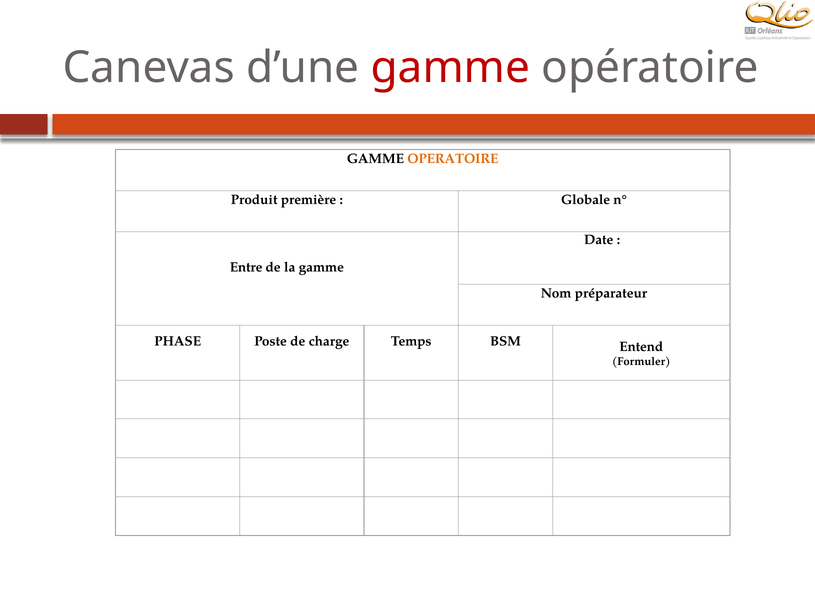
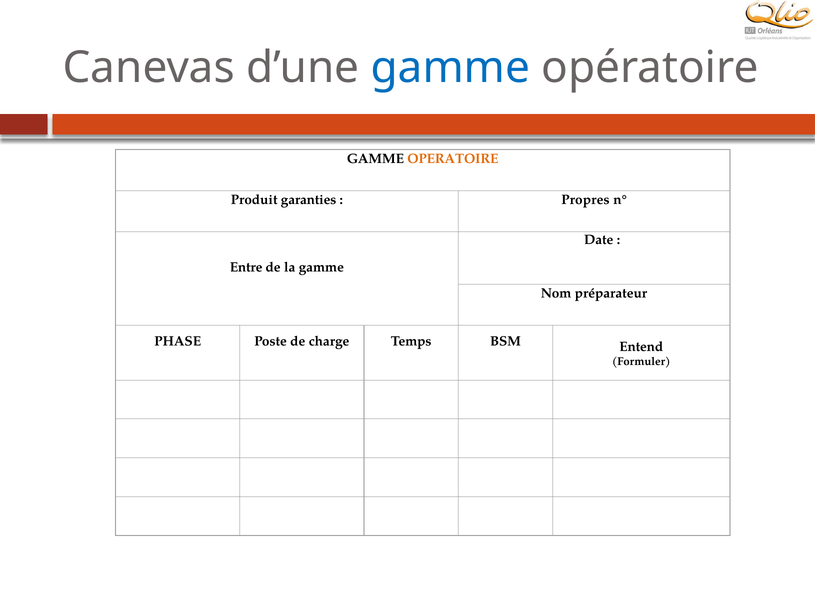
gamme at (450, 68) colour: red -> blue
première: première -> garanties
Globale: Globale -> Propres
